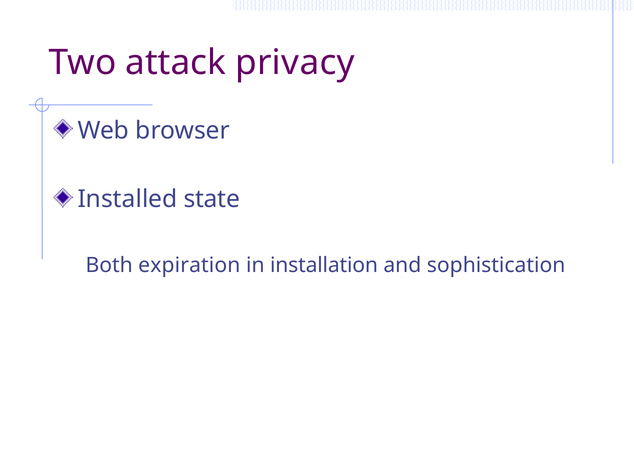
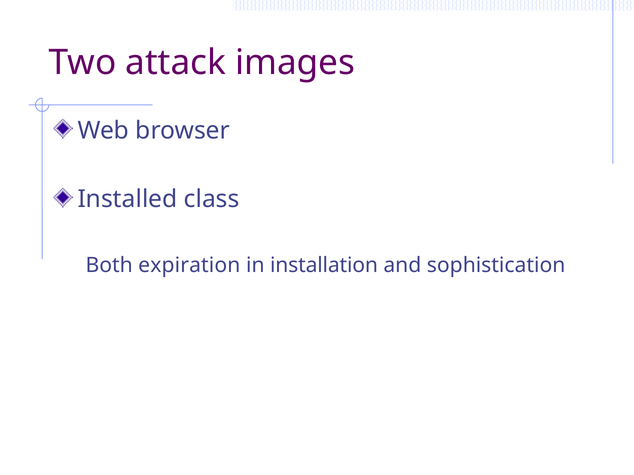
privacy: privacy -> images
state: state -> class
